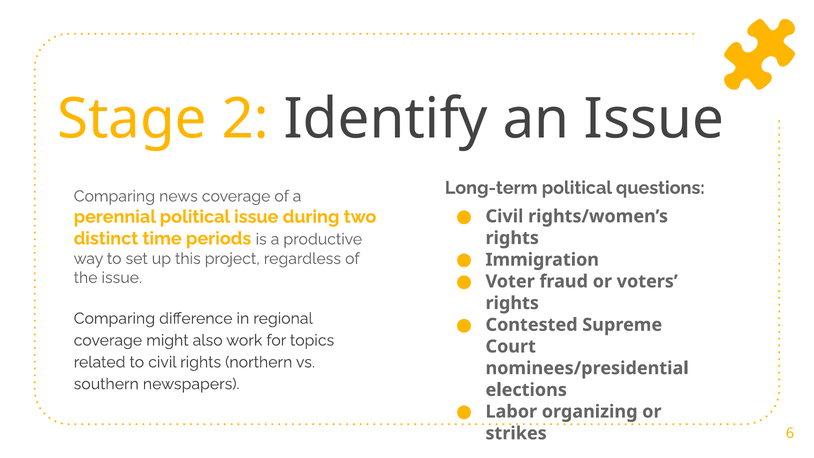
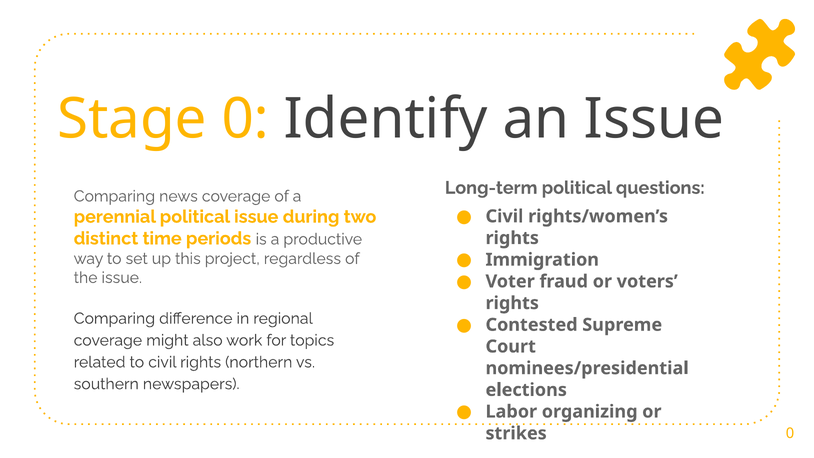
Stage 2: 2 -> 0
strikes 6: 6 -> 0
